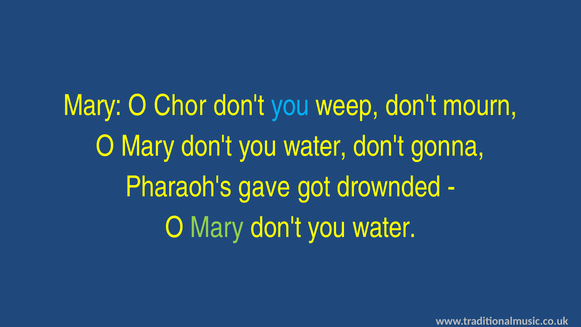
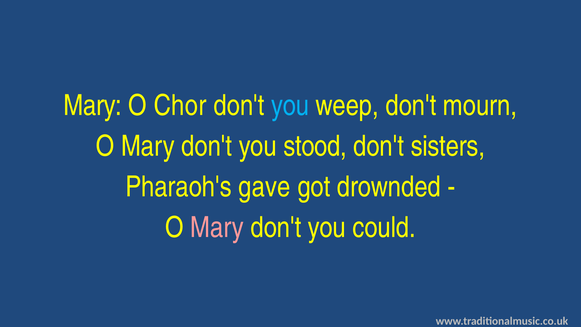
water at (315, 146): water -> stood
gonna: gonna -> sisters
Mary at (217, 228) colour: light green -> pink
water at (384, 228): water -> could
